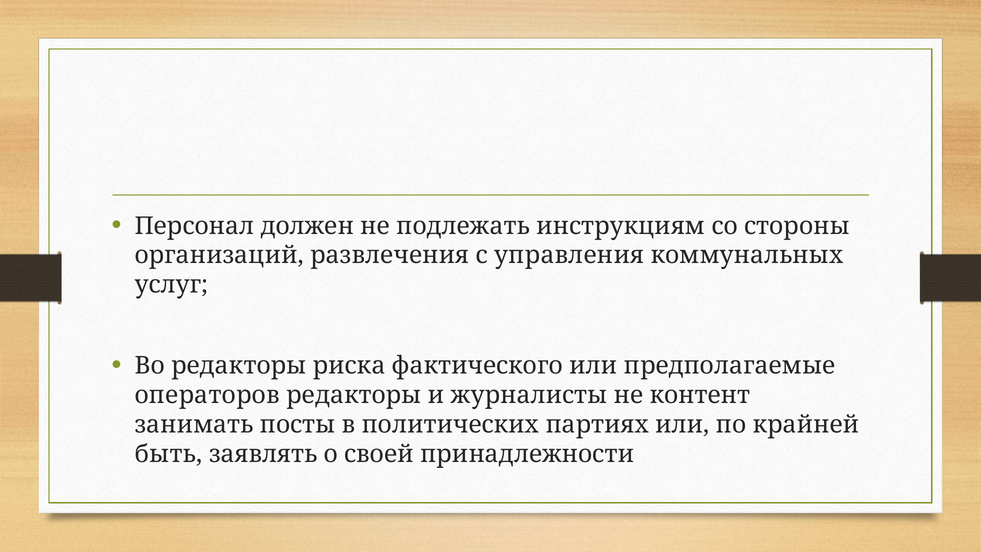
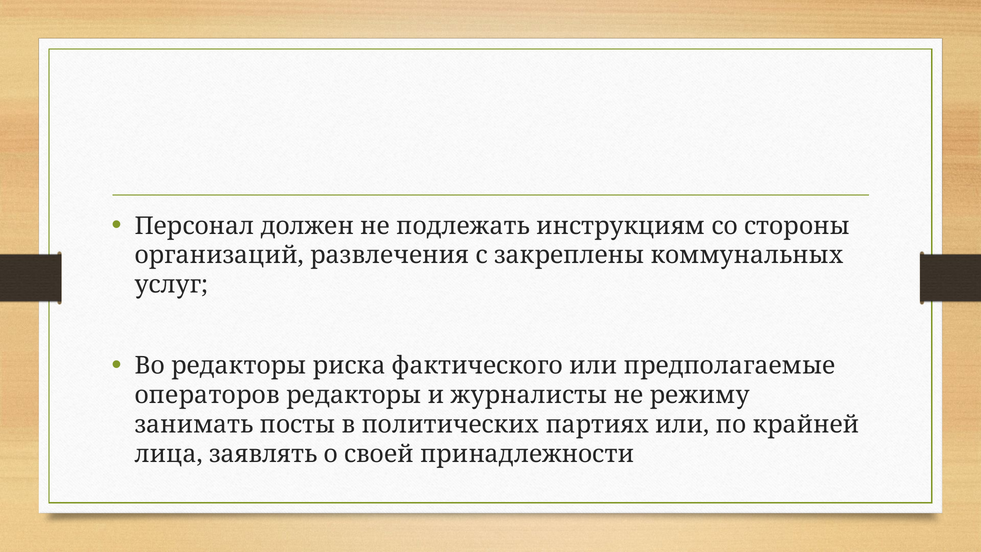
управления: управления -> закреплены
контент: контент -> режиму
быть: быть -> лица
